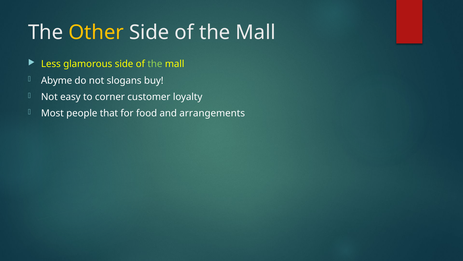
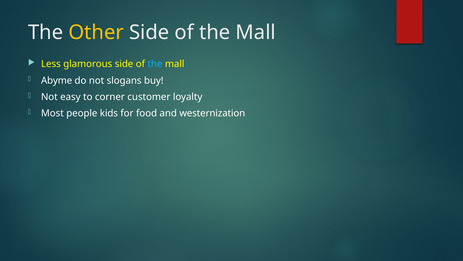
the at (155, 64) colour: light green -> light blue
that: that -> kids
arrangements: arrangements -> westernization
